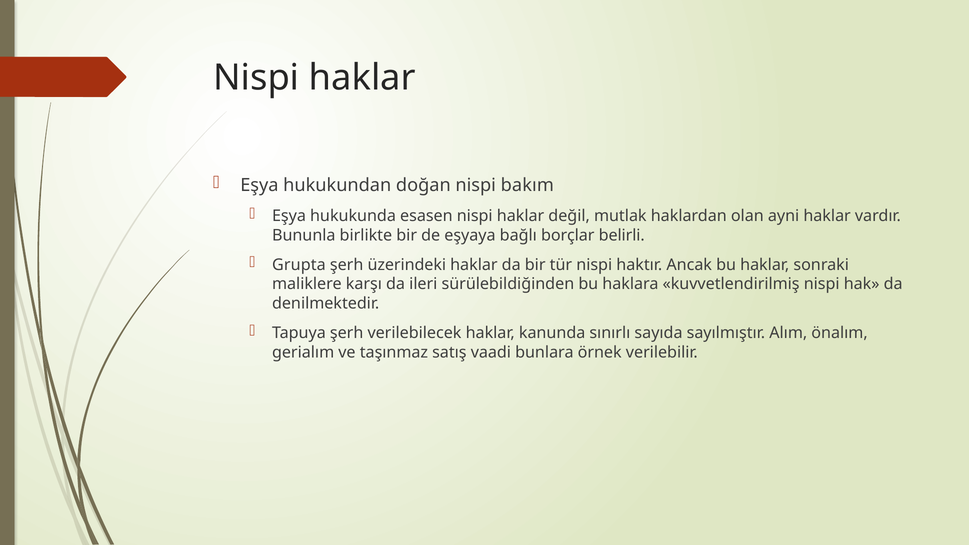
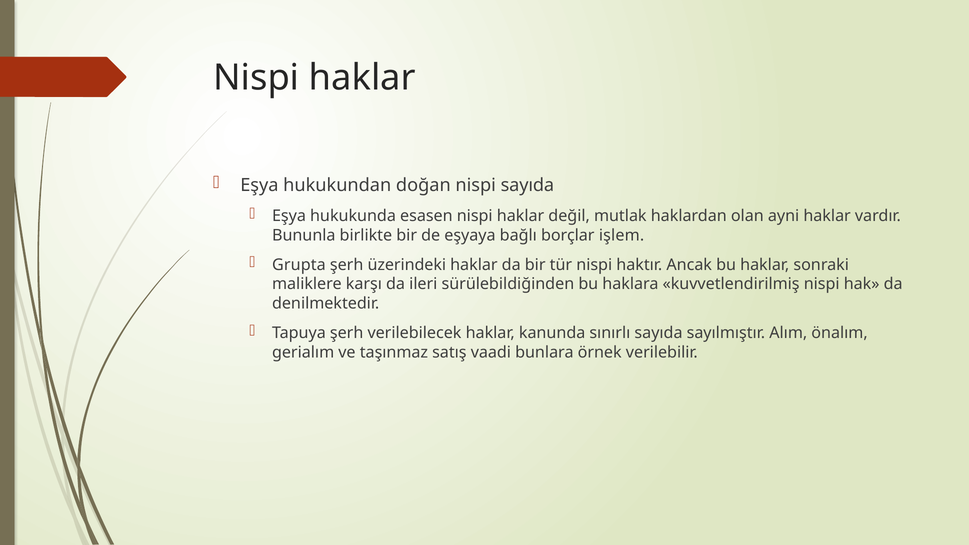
nispi bakım: bakım -> sayıda
belirli: belirli -> işlem
